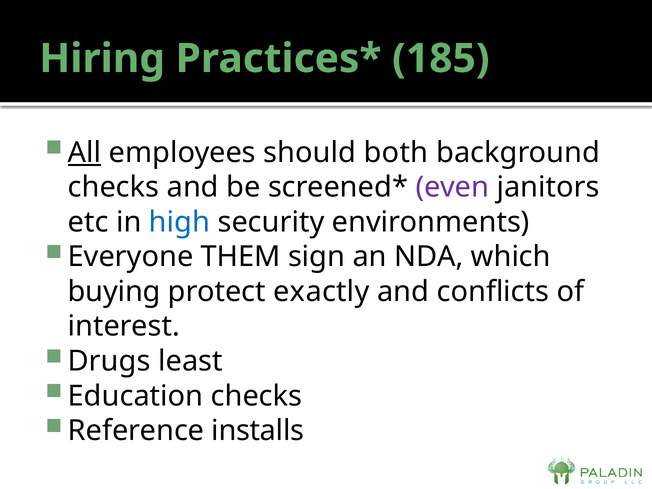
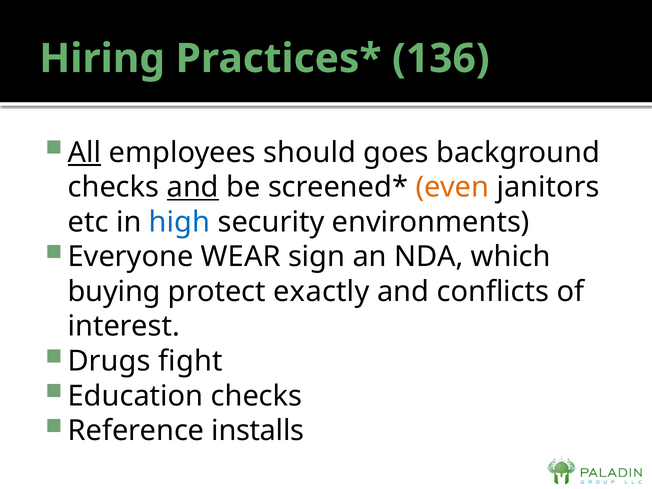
185: 185 -> 136
both: both -> goes
and at (193, 187) underline: none -> present
even colour: purple -> orange
THEM: THEM -> WEAR
least: least -> fight
